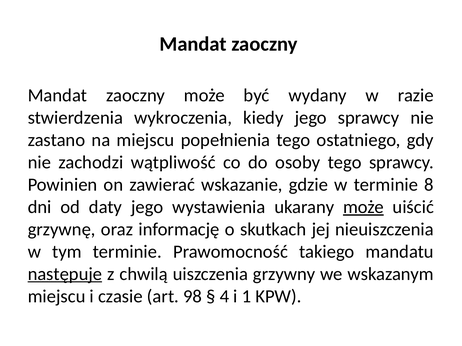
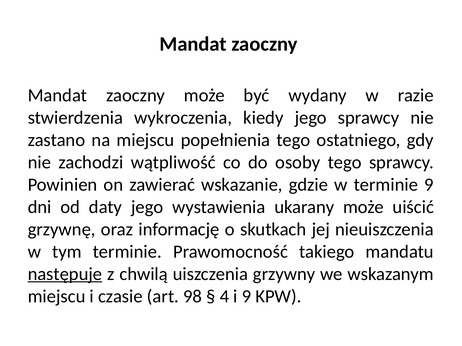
terminie 8: 8 -> 9
może at (363, 207) underline: present -> none
i 1: 1 -> 9
